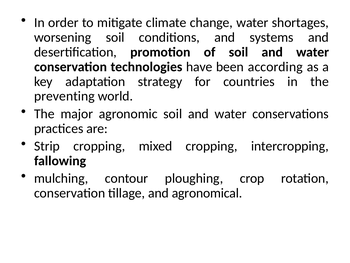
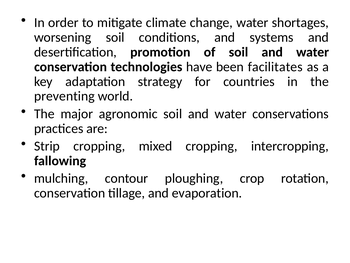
according: according -> facilitates
agronomical: agronomical -> evaporation
